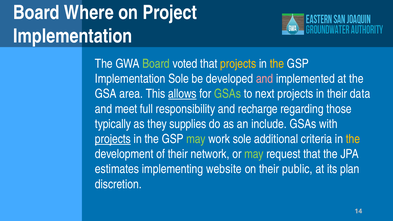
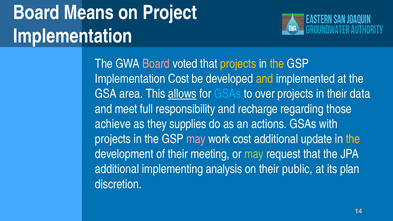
Where: Where -> Means
Board at (156, 64) colour: light green -> pink
Implementation Sole: Sole -> Cost
and at (265, 79) colour: pink -> yellow
GSAs at (228, 94) colour: light green -> light blue
next: next -> over
typically: typically -> achieve
include: include -> actions
projects at (113, 139) underline: present -> none
may at (196, 139) colour: light green -> pink
work sole: sole -> cost
criteria: criteria -> update
network: network -> meeting
estimates at (117, 169): estimates -> additional
website: website -> analysis
